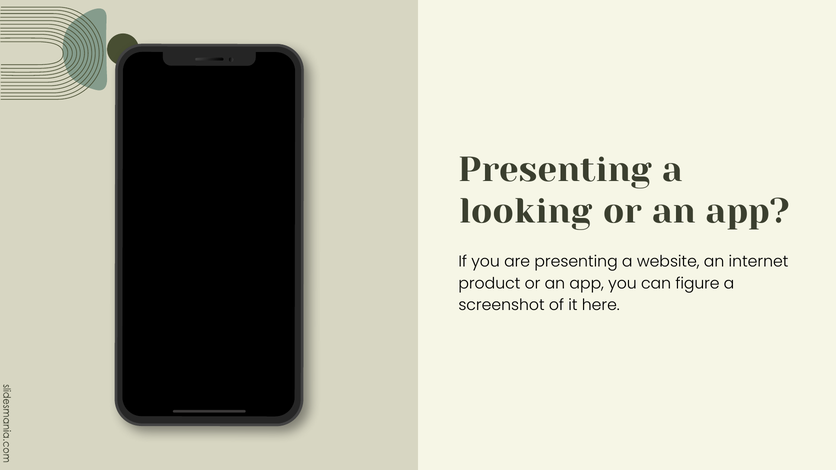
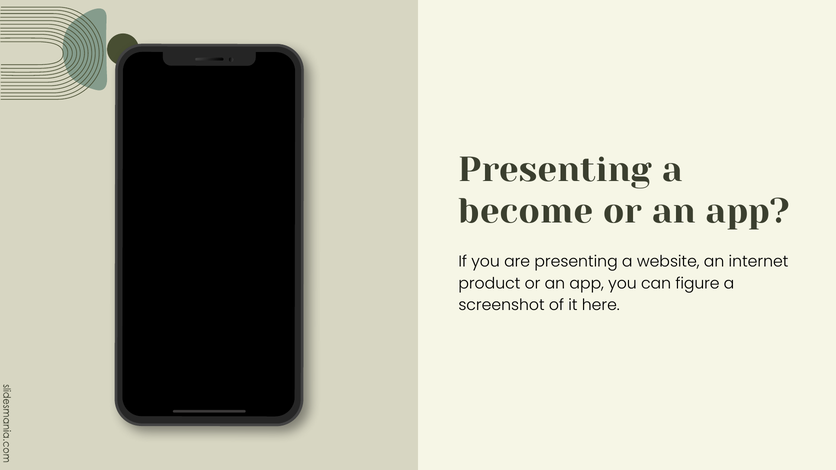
looking: looking -> become
